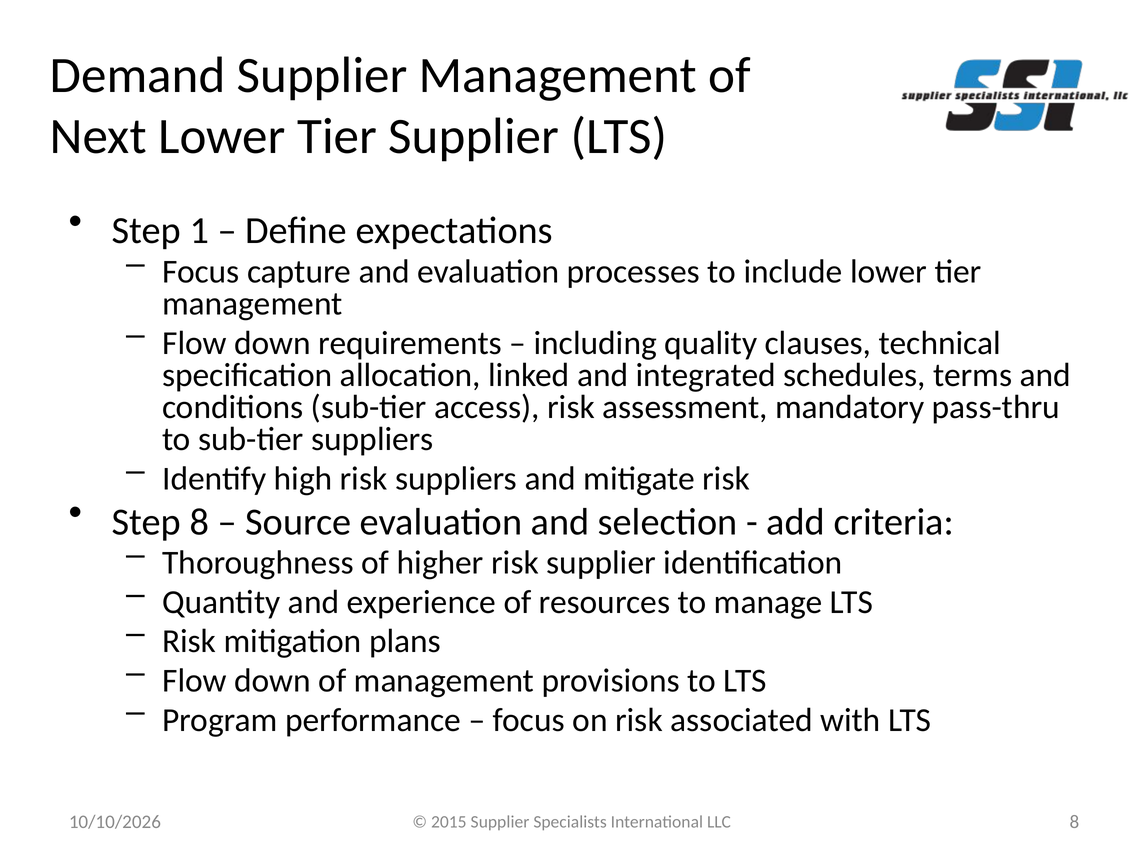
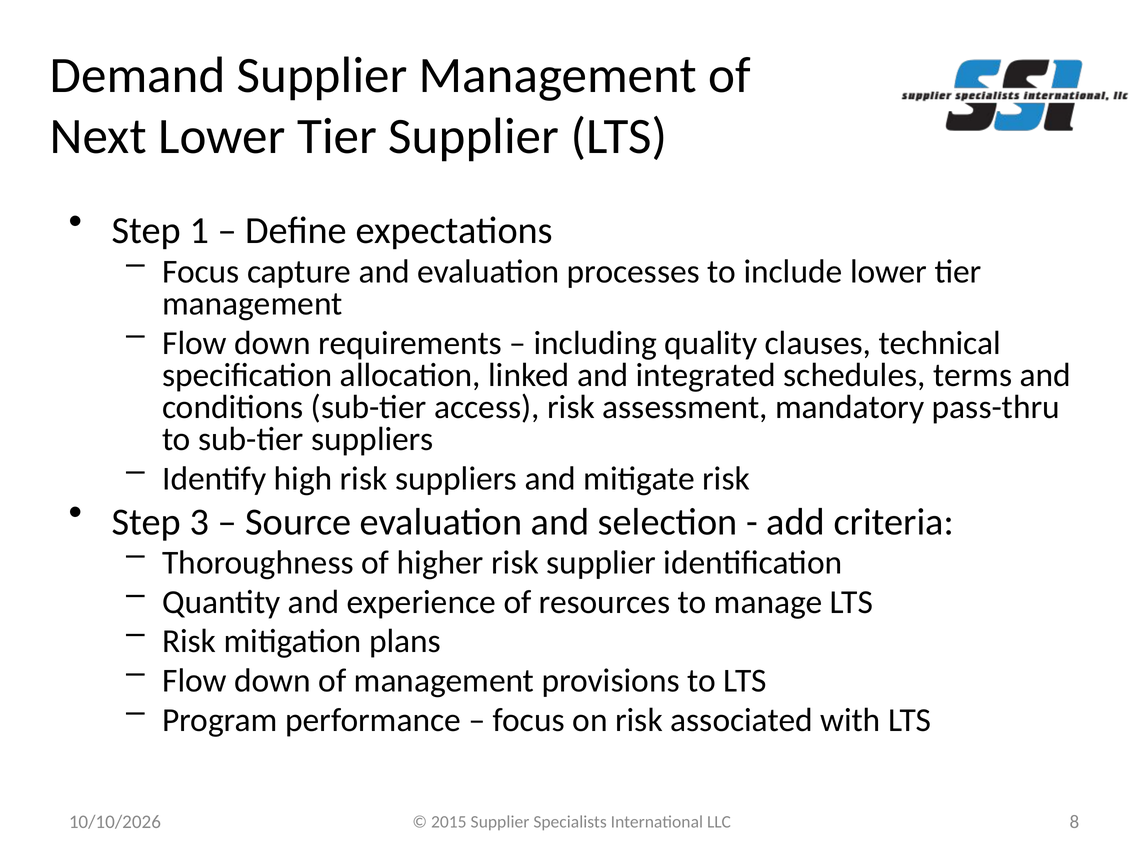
Step 8: 8 -> 3
